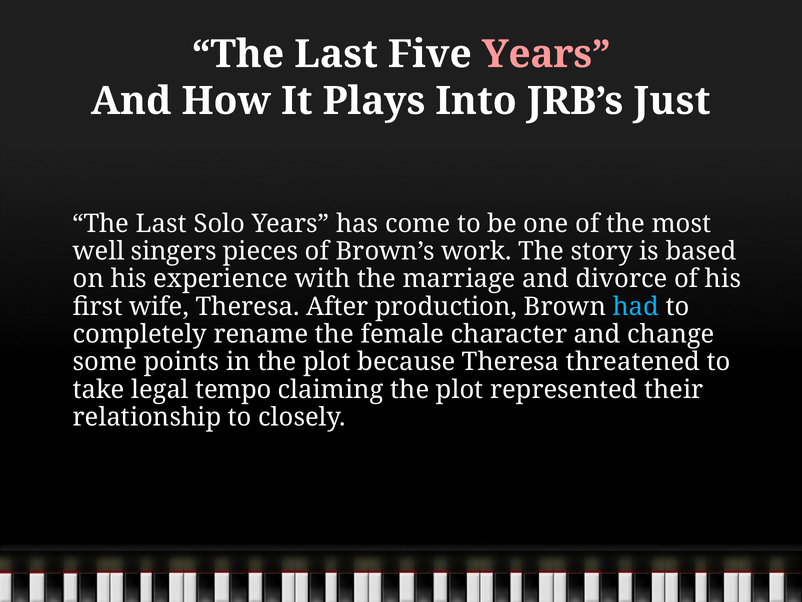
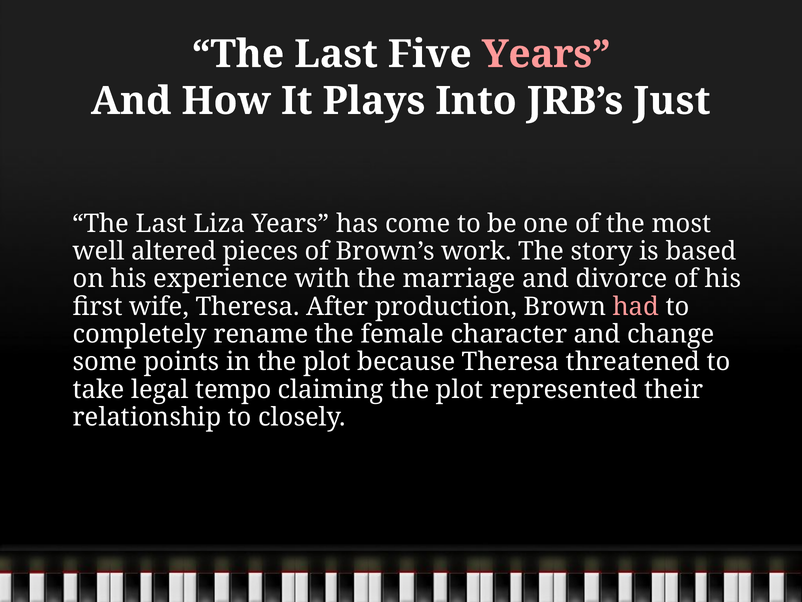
Solo: Solo -> Liza
singers: singers -> altered
had colour: light blue -> pink
